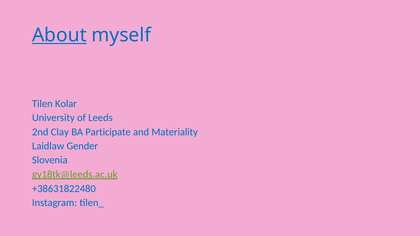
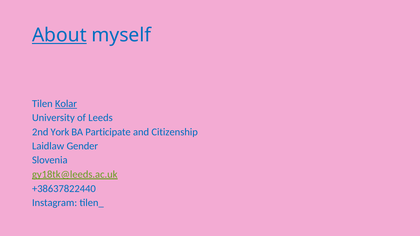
Kolar underline: none -> present
Clay: Clay -> York
Materiality: Materiality -> Citizenship
+38631822480: +38631822480 -> +38637822440
